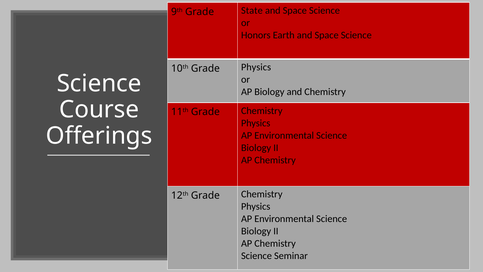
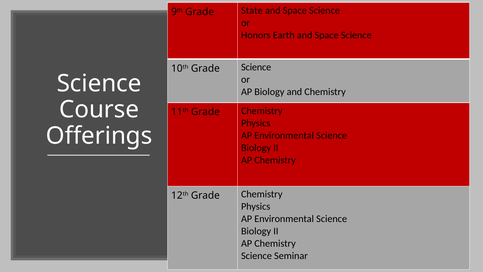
Grade Physics: Physics -> Science
